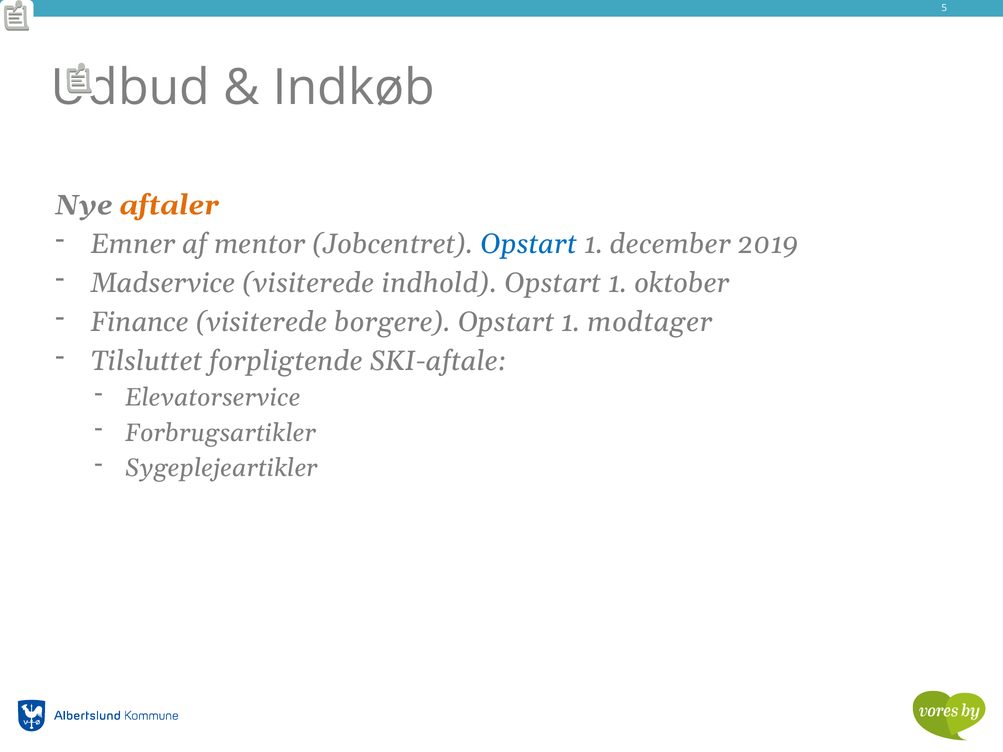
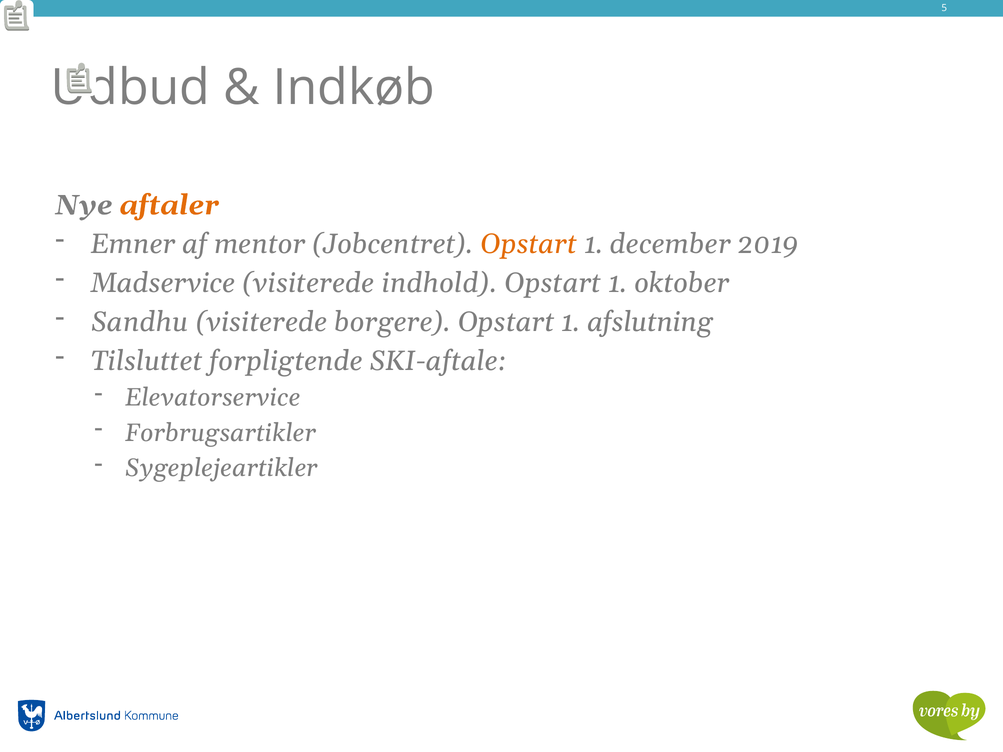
Opstart at (529, 244) colour: blue -> orange
Finance: Finance -> Sandhu
modtager: modtager -> afslutning
